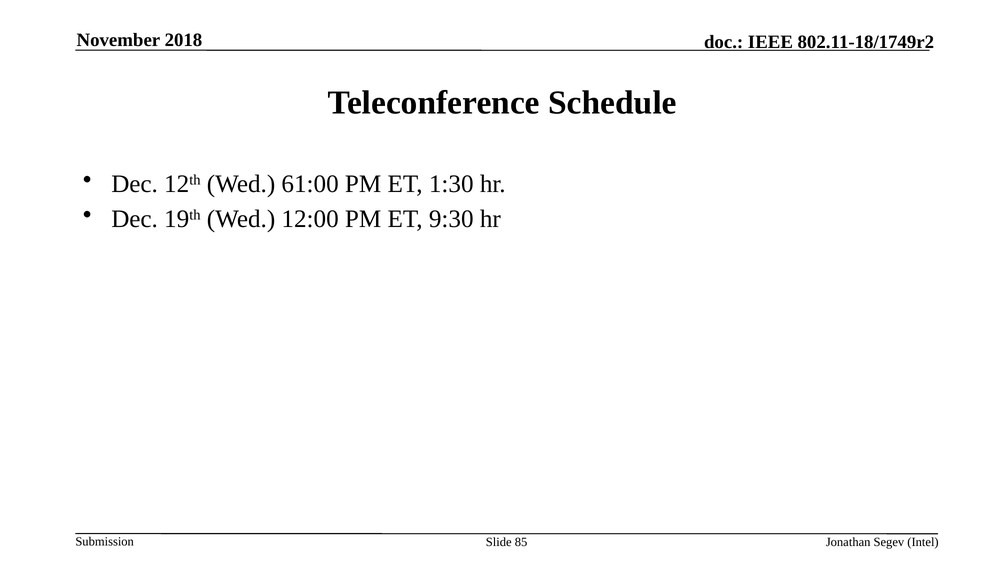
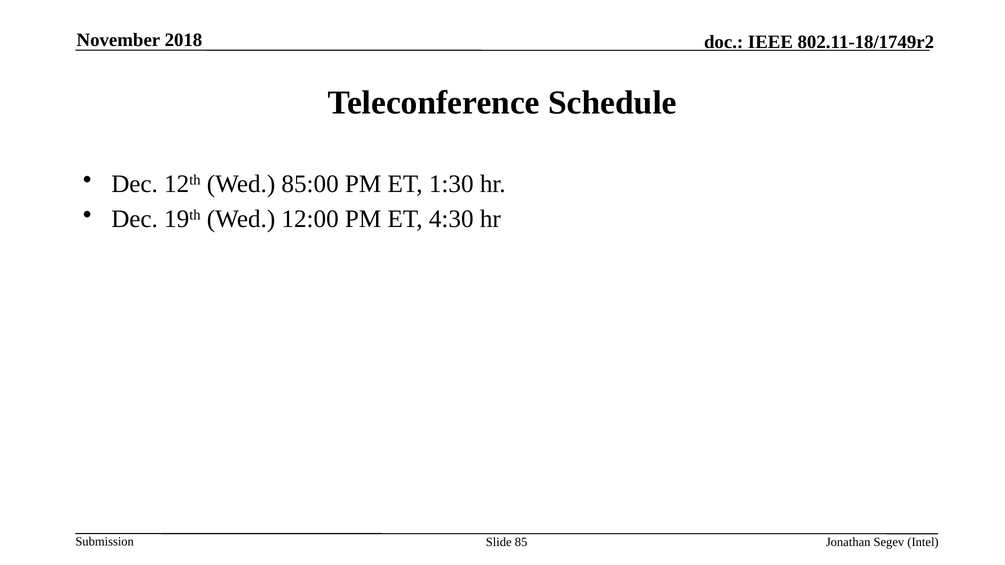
61:00: 61:00 -> 85:00
9:30: 9:30 -> 4:30
